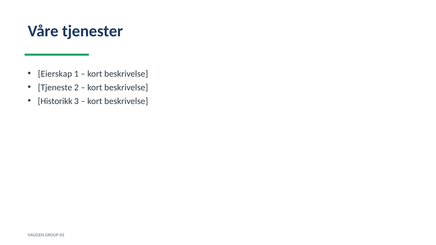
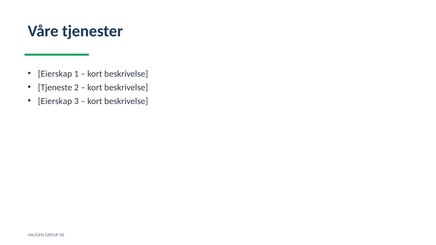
Historikk at (55, 101): Historikk -> Eierskap
